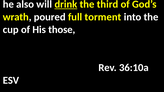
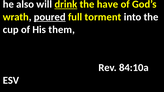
third: third -> have
poured underline: none -> present
those: those -> them
36:10a: 36:10a -> 84:10a
